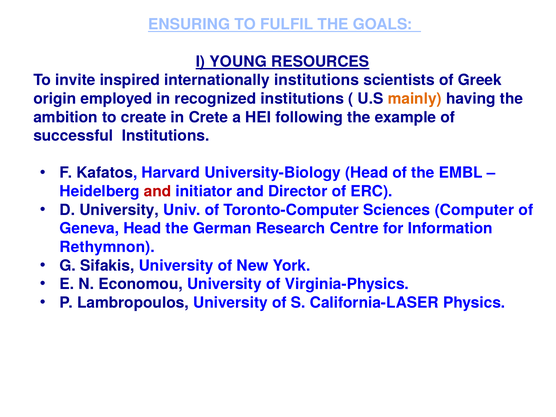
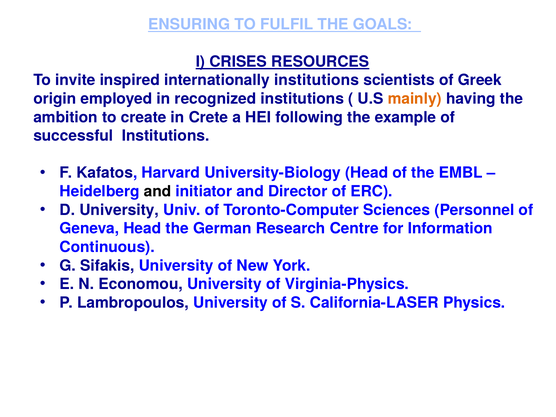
YOUNG: YOUNG -> CRISES
and at (158, 191) colour: red -> black
Computer: Computer -> Personnel
Rethymnon: Rethymnon -> Continuous
